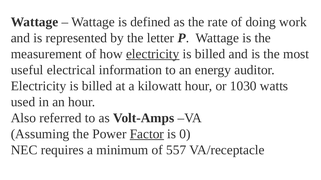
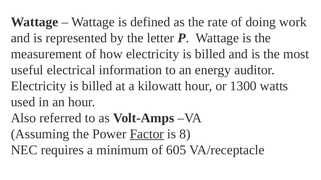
electricity at (153, 54) underline: present -> none
1030: 1030 -> 1300
0: 0 -> 8
557: 557 -> 605
